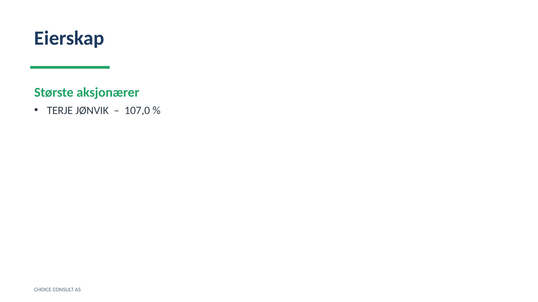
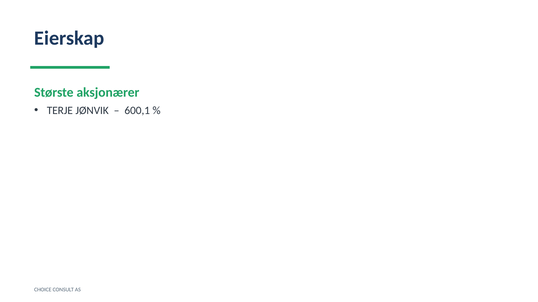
107,0: 107,0 -> 600,1
